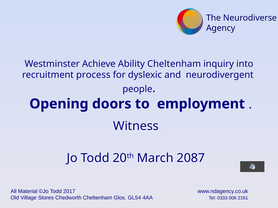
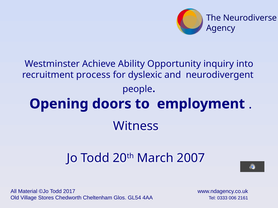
Ability Cheltenham: Cheltenham -> Opportunity
2087: 2087 -> 2007
